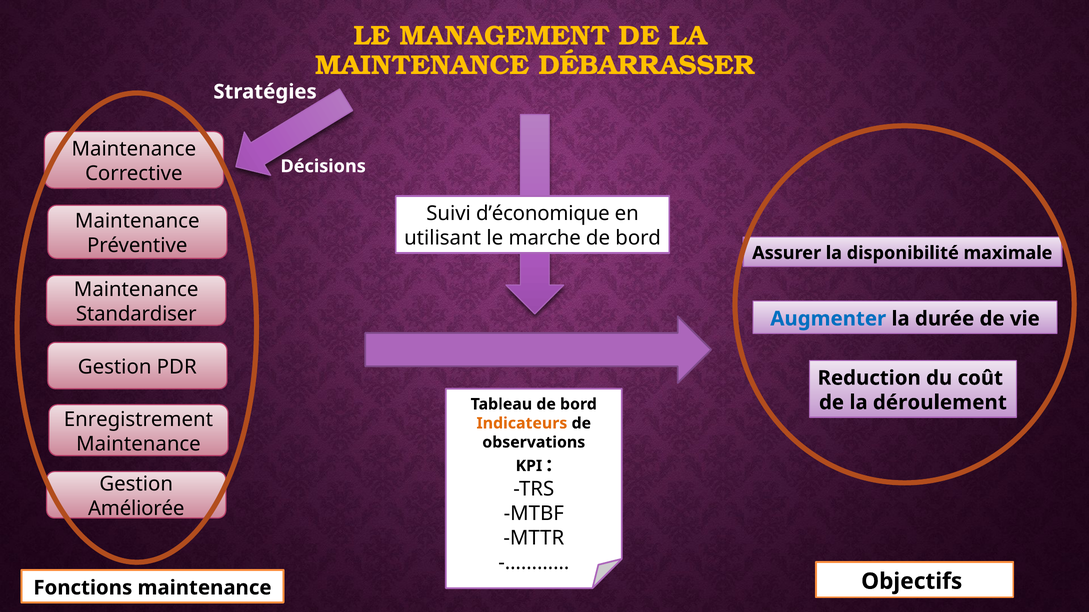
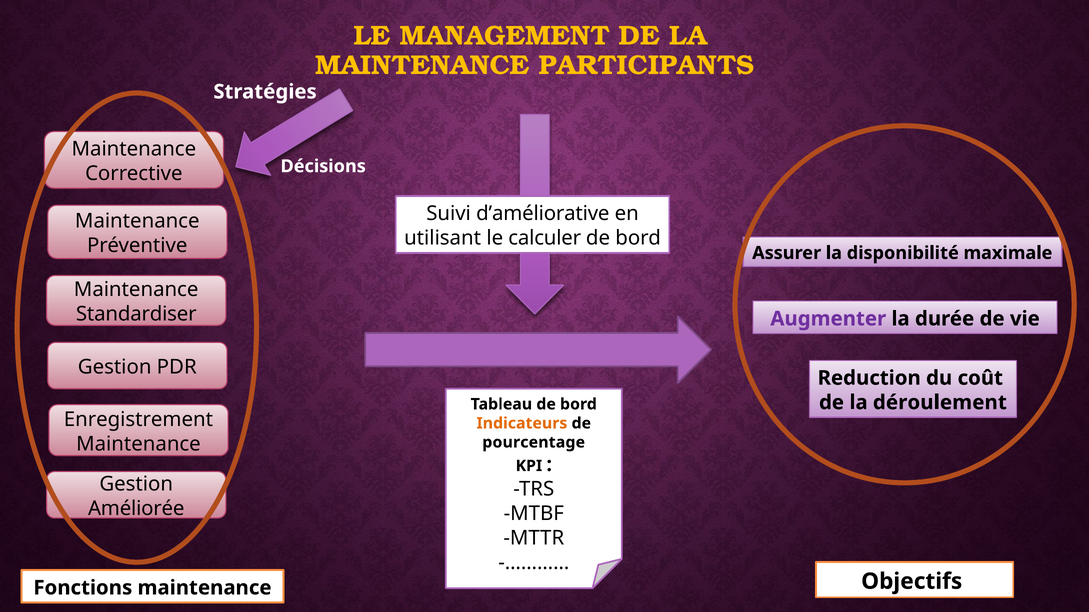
DÉBARRASSER: DÉBARRASSER -> PARTICIPANTS
d’économique: d’économique -> d’améliorative
marche: marche -> calculer
Augmenter colour: blue -> purple
observations: observations -> pourcentage
